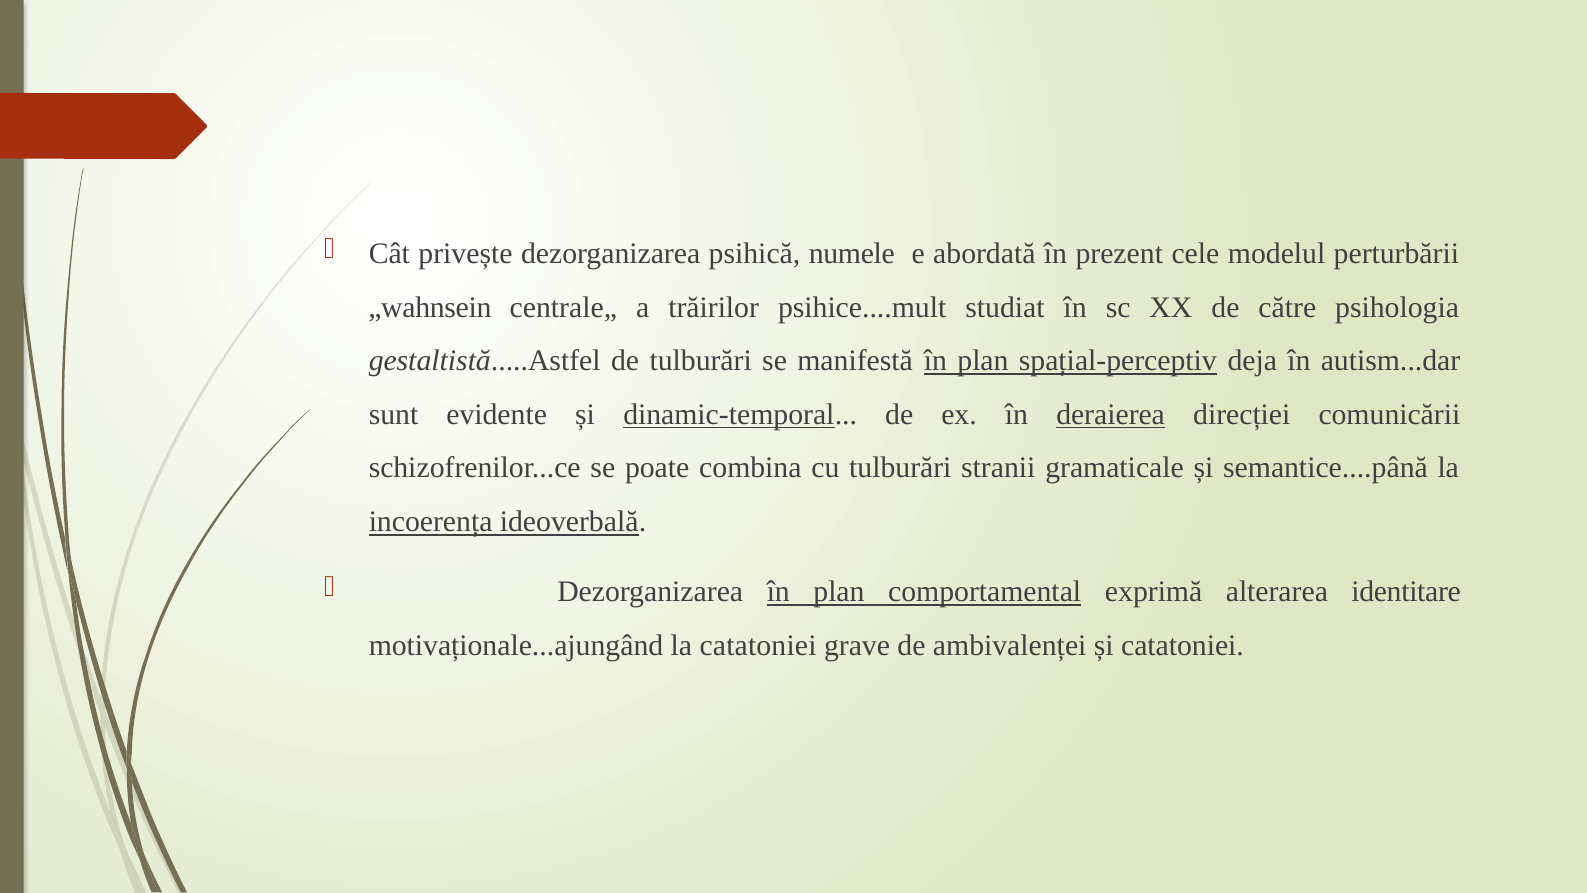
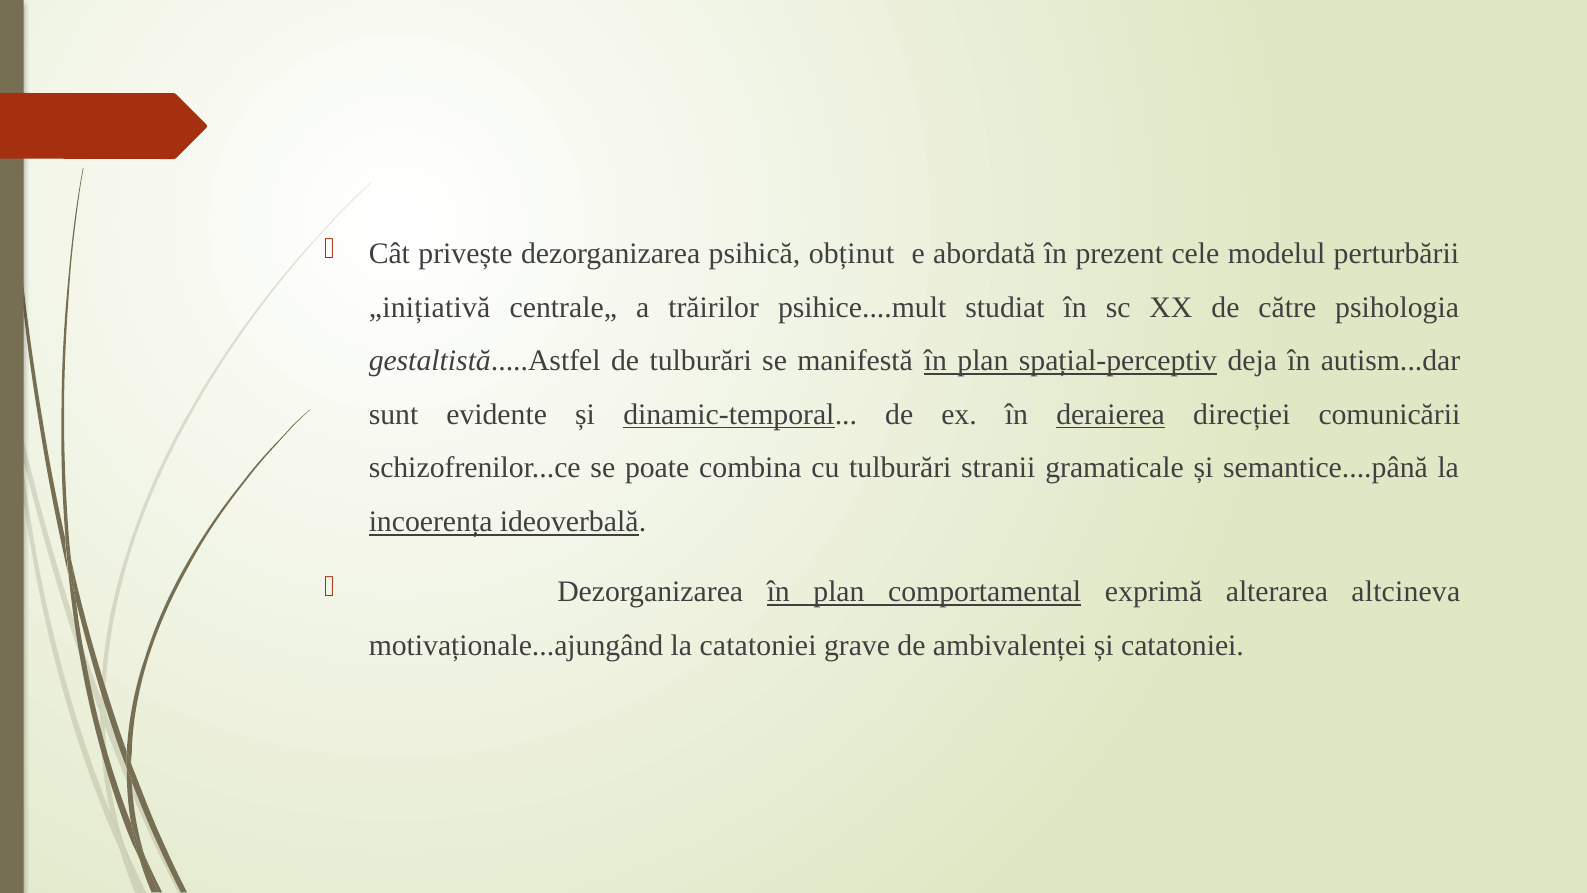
numele: numele -> obținut
„wahnsein: „wahnsein -> „inițiativă
identitare: identitare -> altcineva
